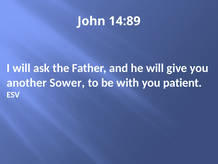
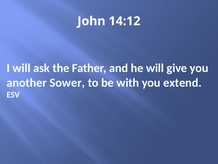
14:89: 14:89 -> 14:12
patient: patient -> extend
